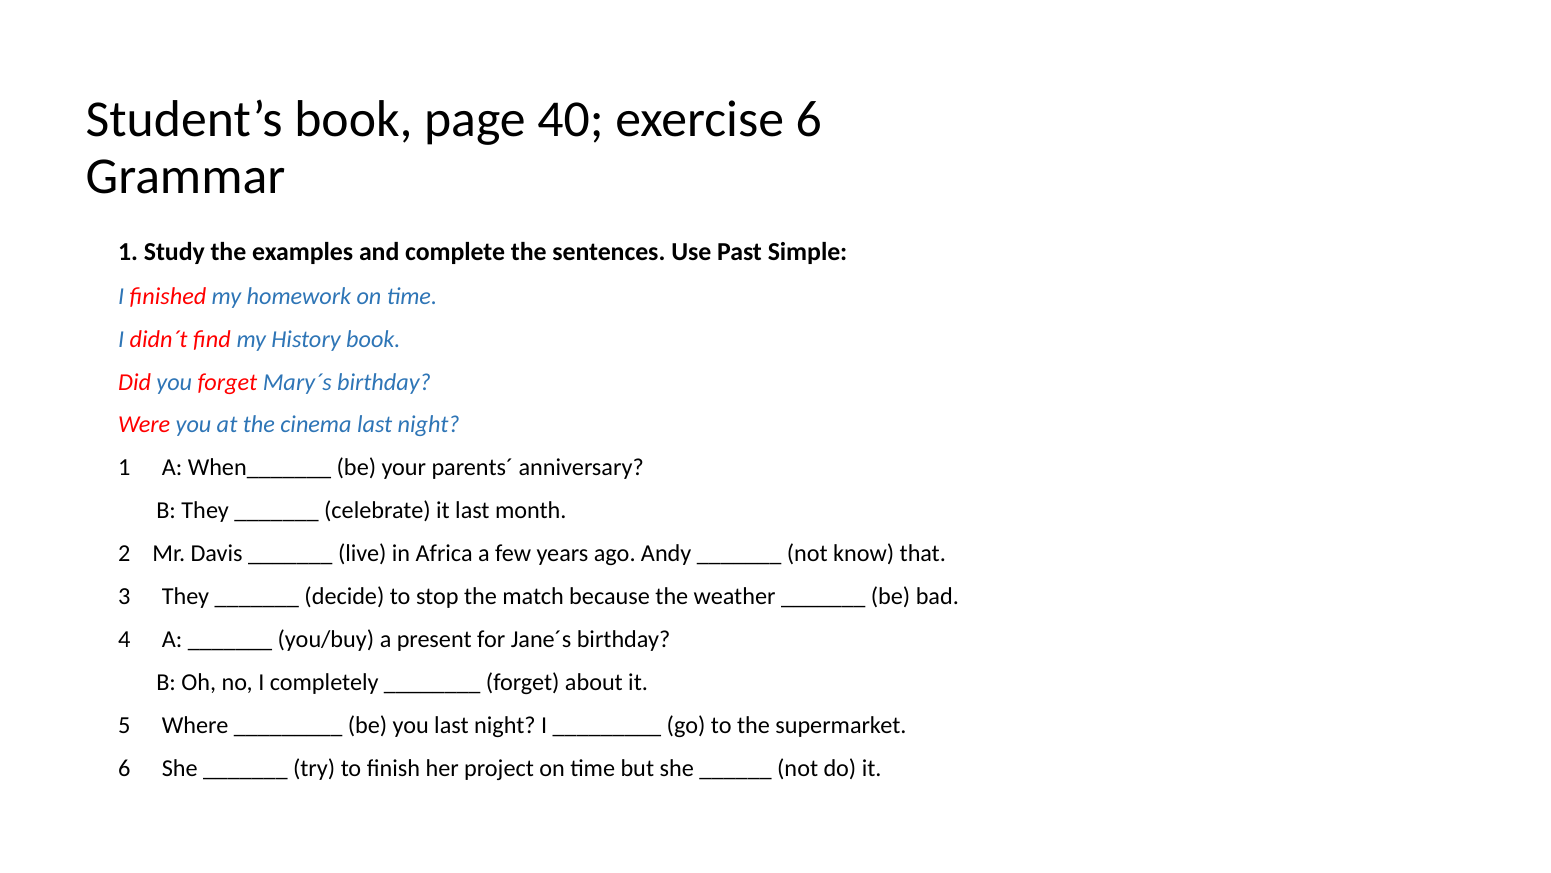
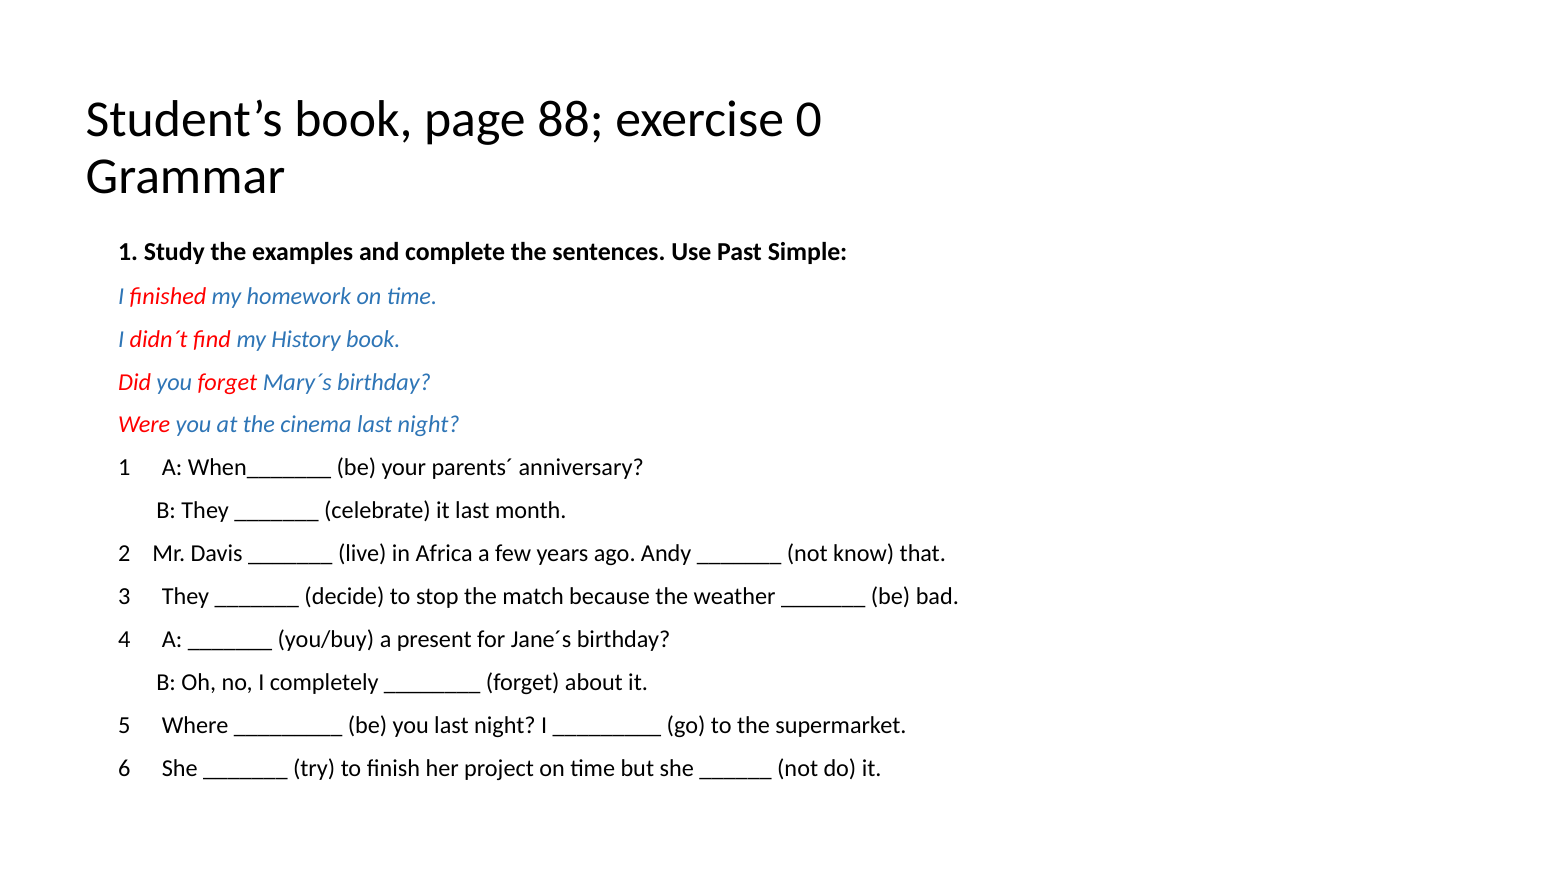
40: 40 -> 88
exercise 6: 6 -> 0
